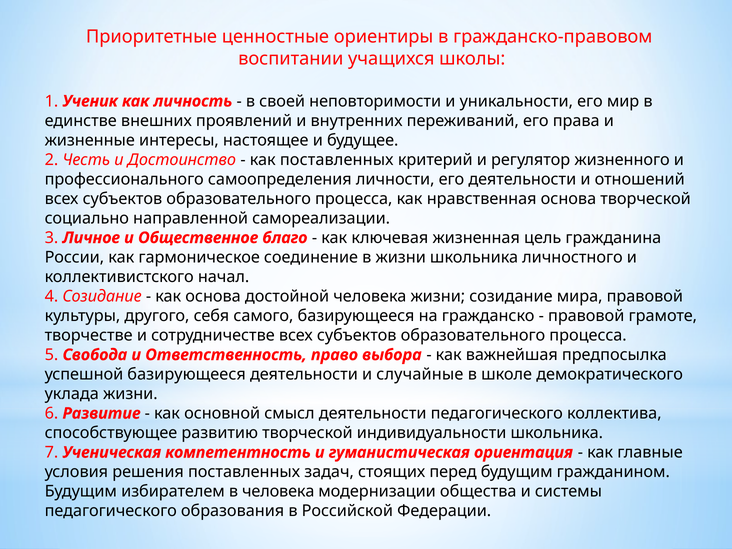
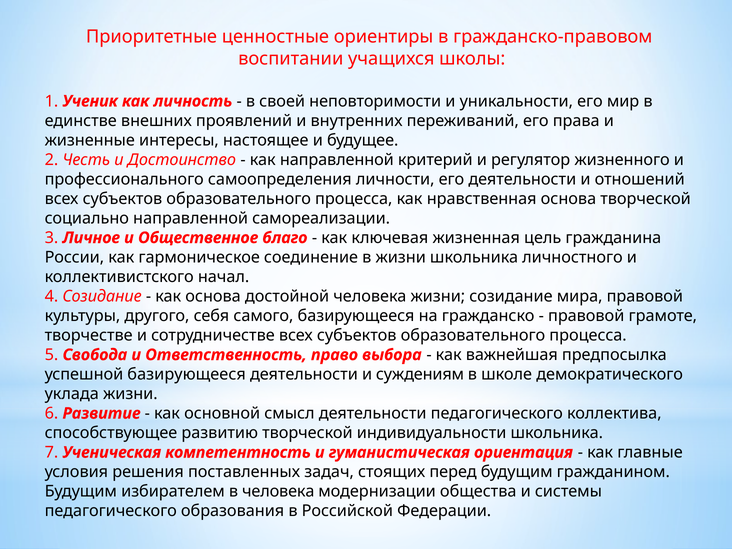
как поставленных: поставленных -> направленной
случайные: случайные -> суждениям
